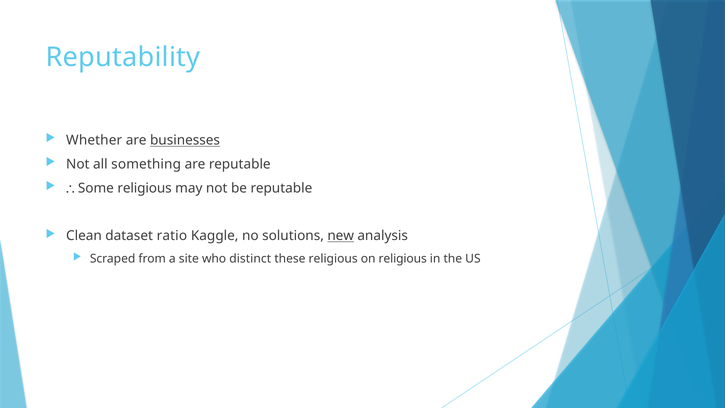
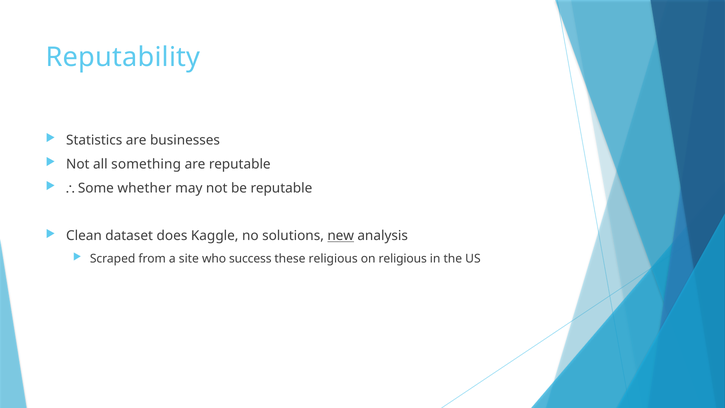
Whether: Whether -> Statistics
businesses underline: present -> none
Some religious: religious -> whether
ratio: ratio -> does
distinct: distinct -> success
